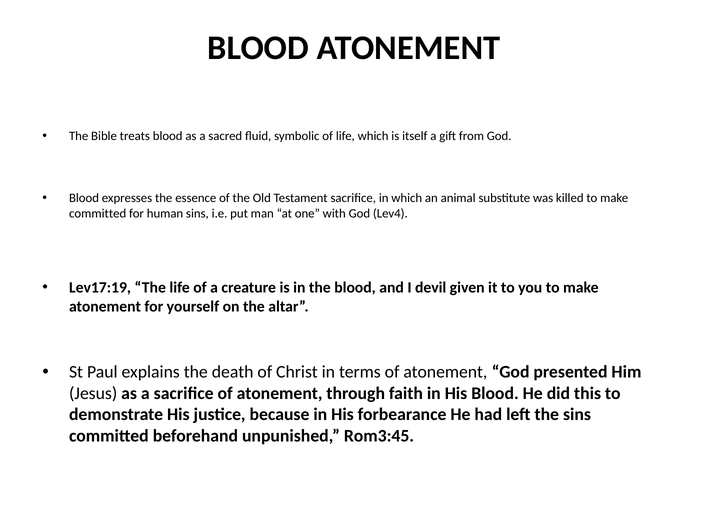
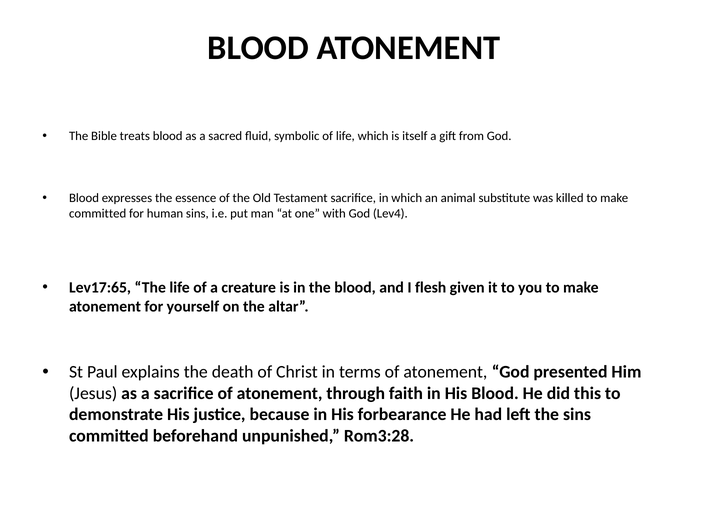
Lev17:19: Lev17:19 -> Lev17:65
devil: devil -> flesh
Rom3:45: Rom3:45 -> Rom3:28
